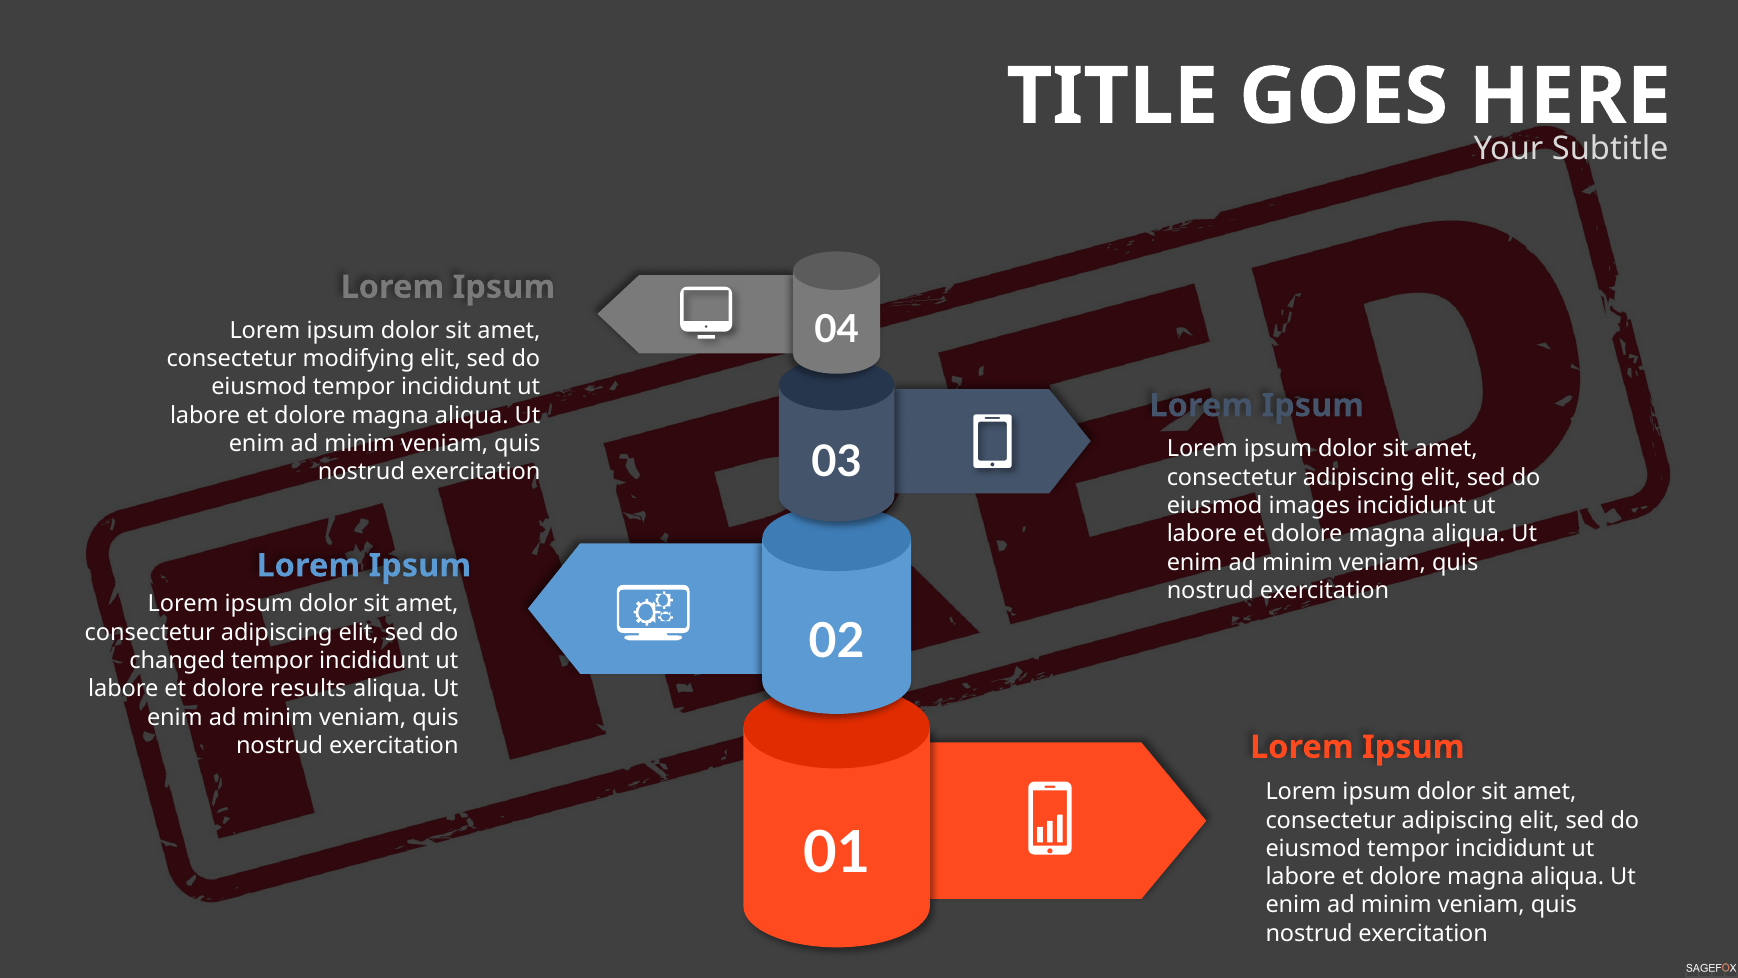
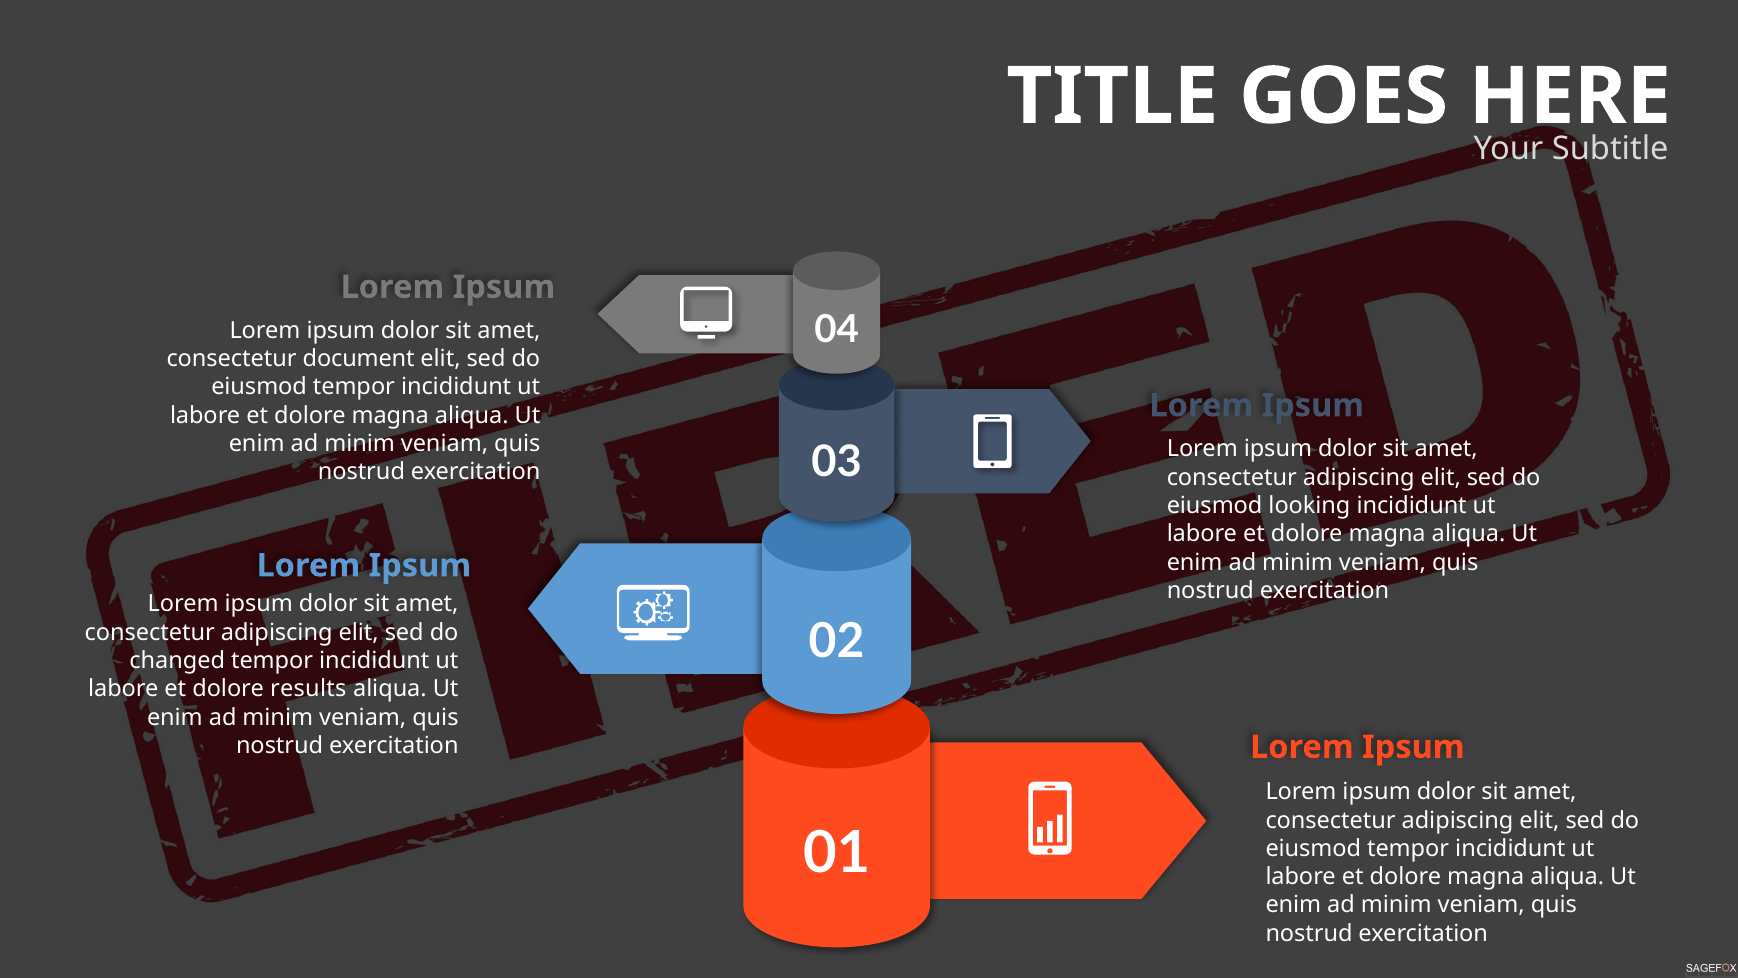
modifying: modifying -> document
images: images -> looking
